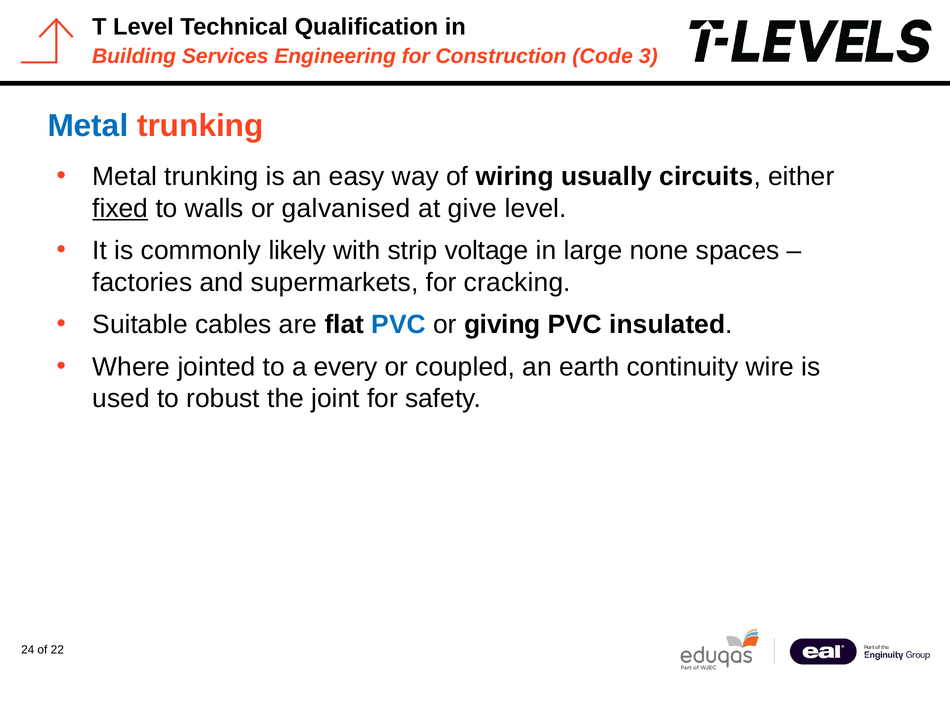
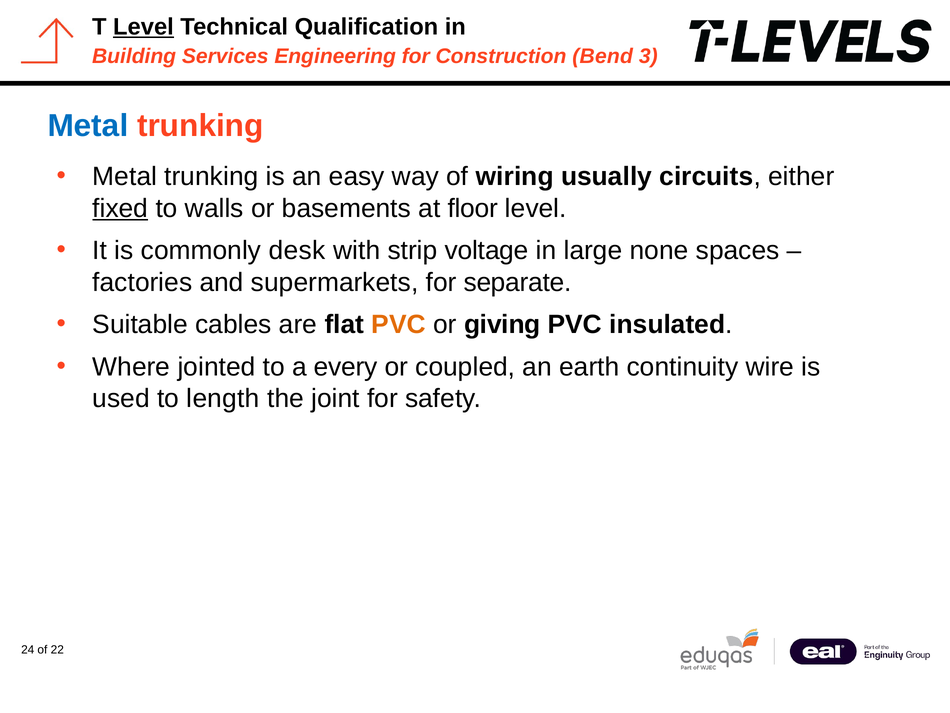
Level at (143, 27) underline: none -> present
Code: Code -> Bend
galvanised: galvanised -> basements
give: give -> floor
likely: likely -> desk
cracking: cracking -> separate
PVC at (399, 324) colour: blue -> orange
robust: robust -> length
